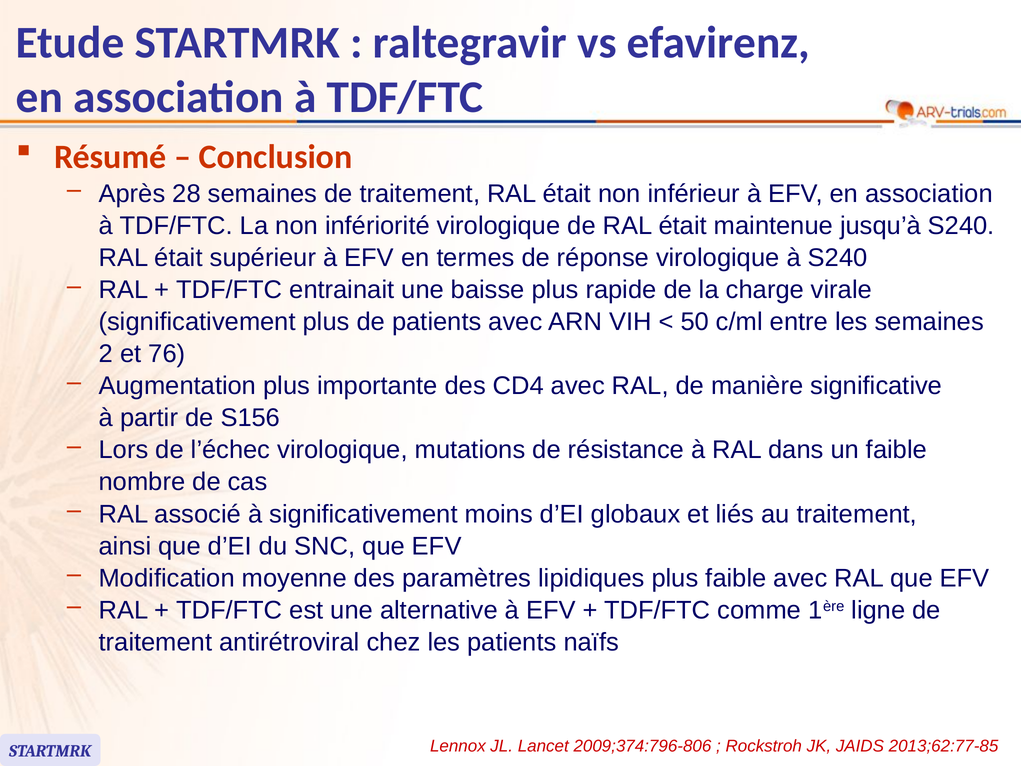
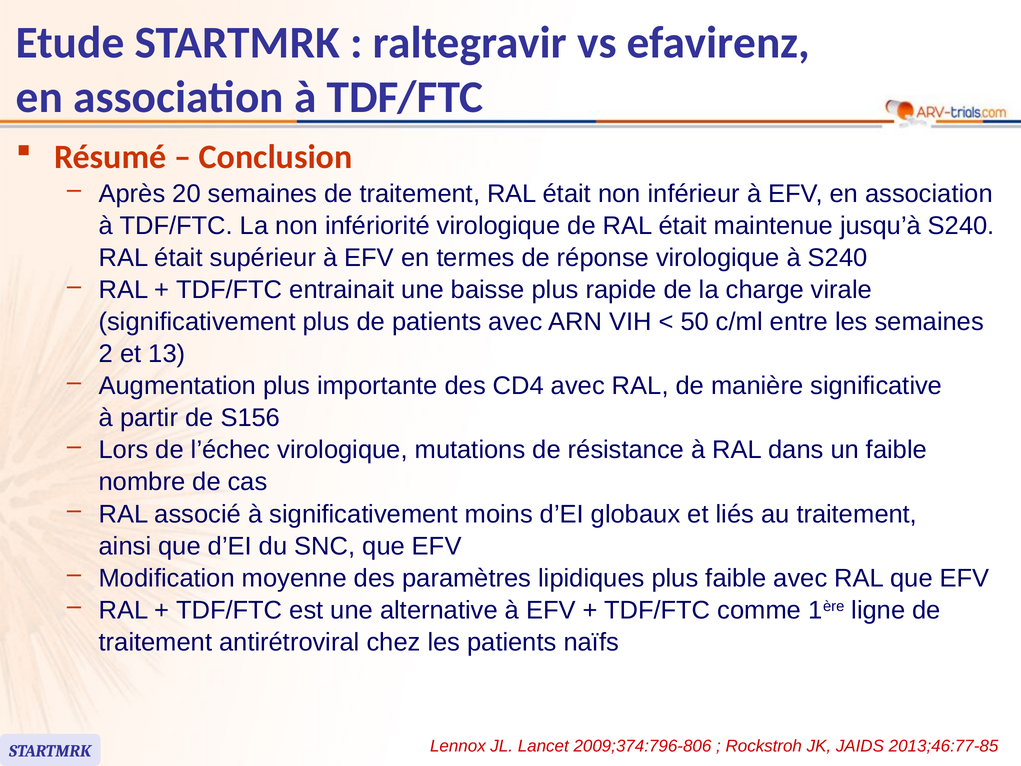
28: 28 -> 20
76: 76 -> 13
2013;62:77-85: 2013;62:77-85 -> 2013;46:77-85
